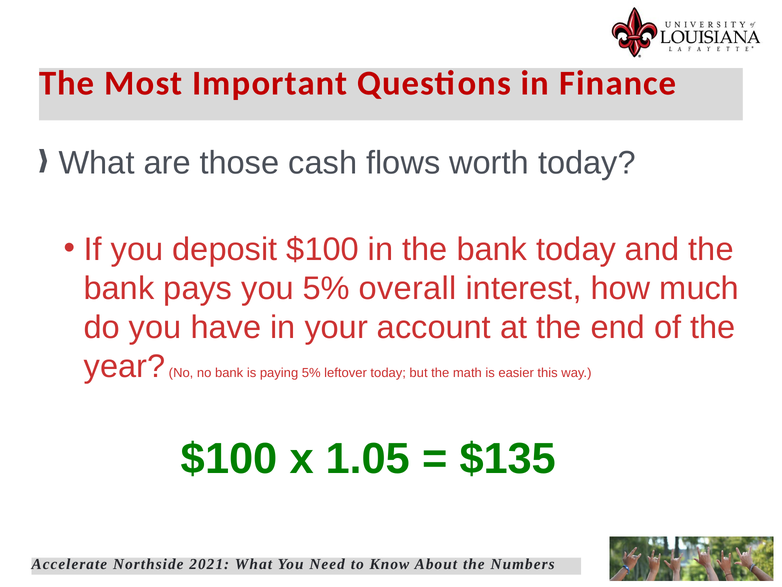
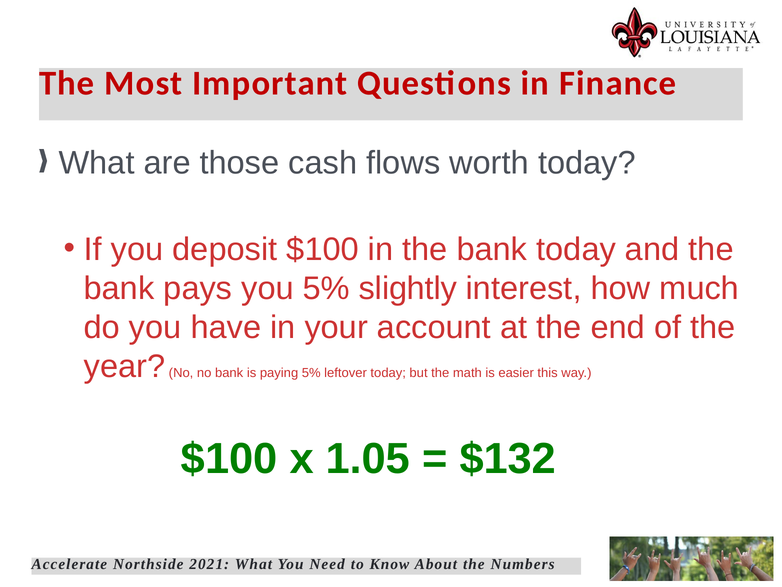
overall: overall -> slightly
$135: $135 -> $132
